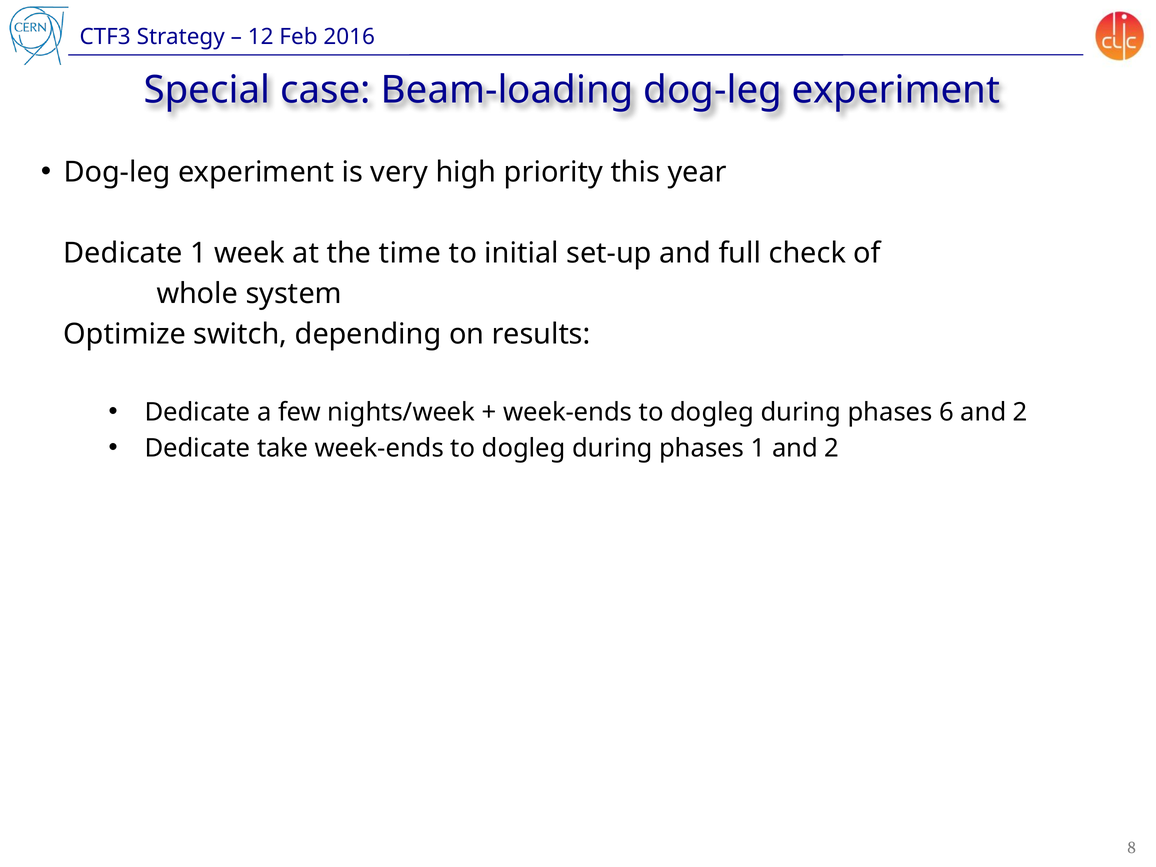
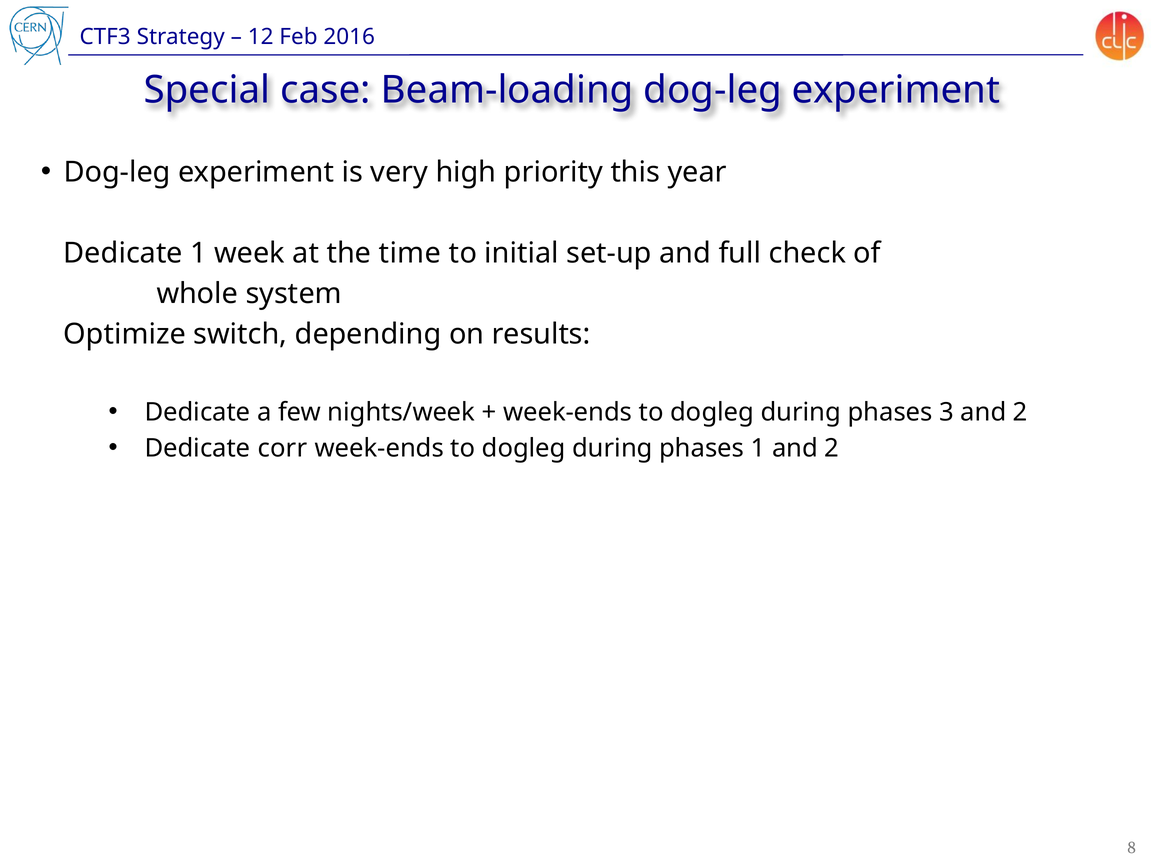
6: 6 -> 3
take: take -> corr
